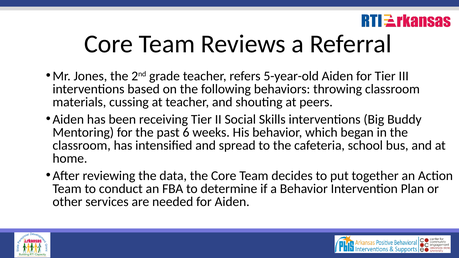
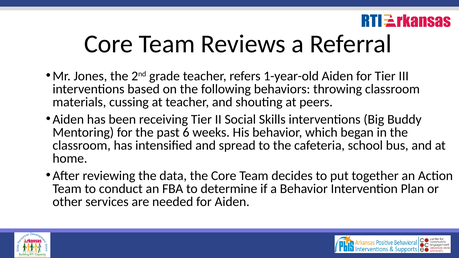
5-year-old: 5-year-old -> 1-year-old
